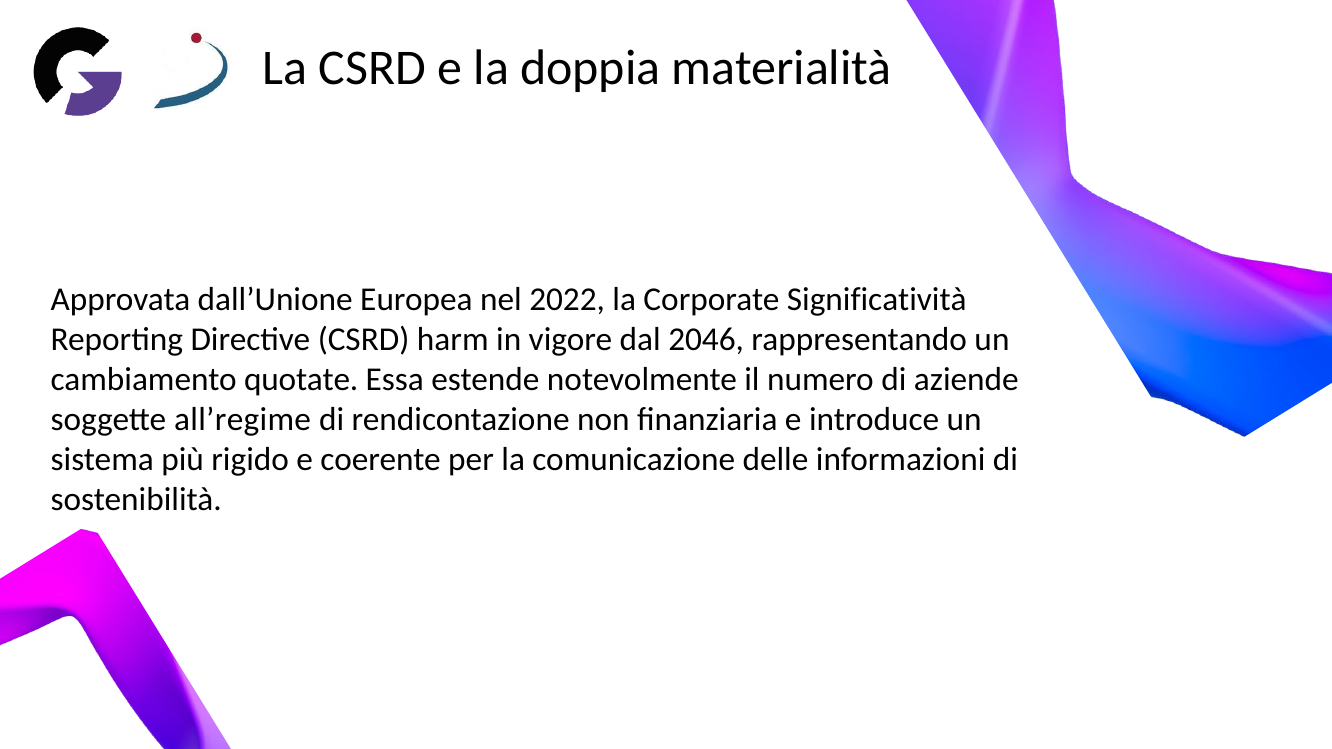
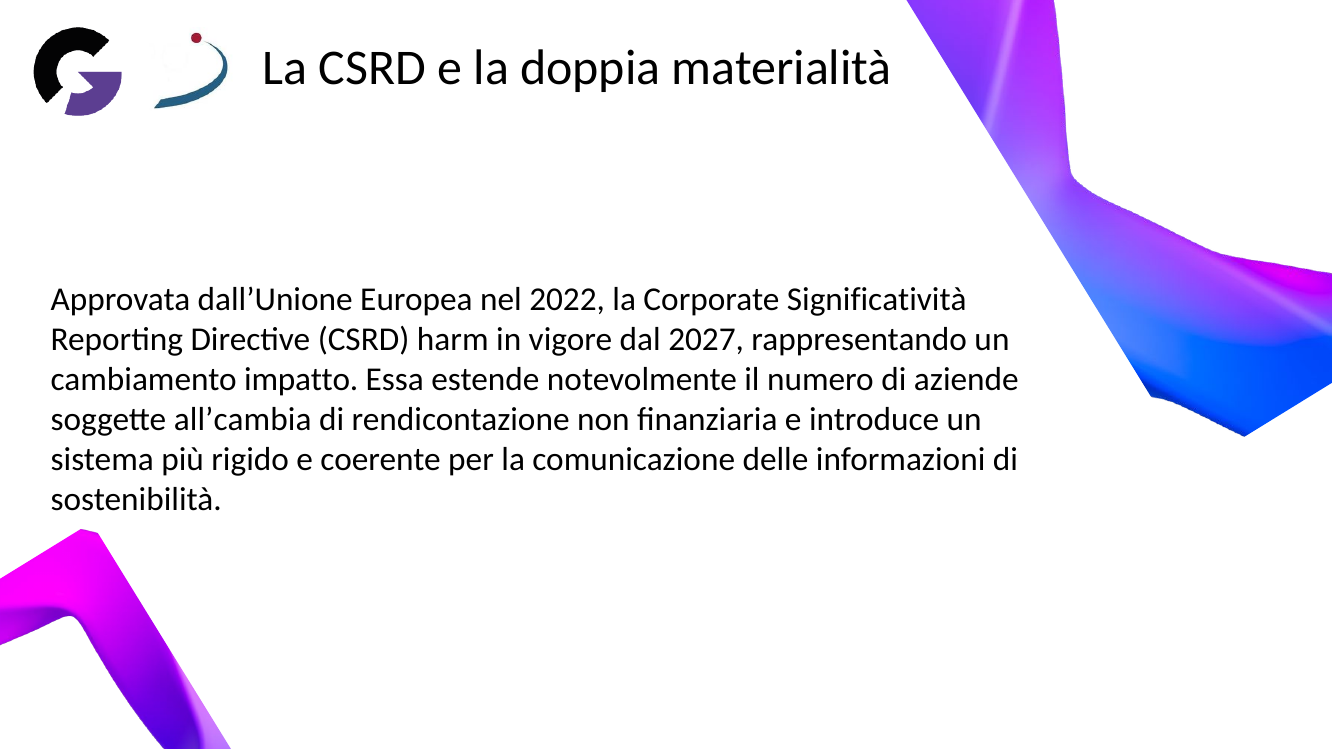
2046: 2046 -> 2027
quotate: quotate -> impatto
all’regime: all’regime -> all’cambia
